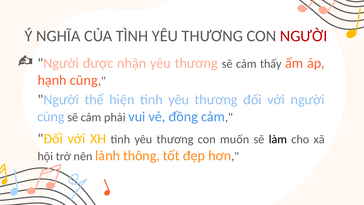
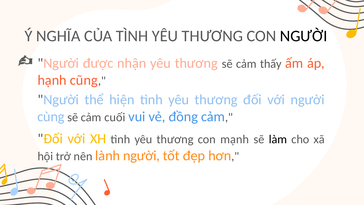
NGƯỜI at (304, 36) colour: red -> black
phải: phải -> cuối
muốn: muốn -> mạnh
lành thông: thông -> người
